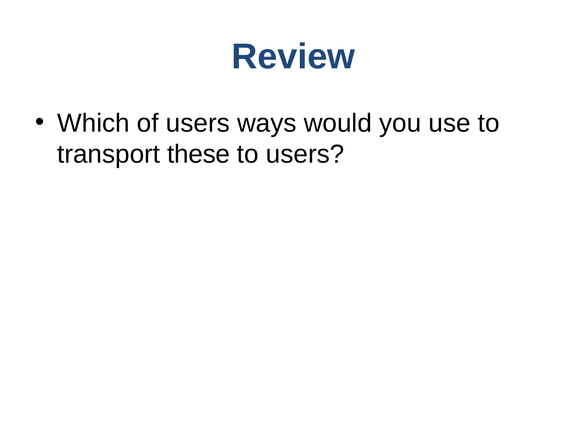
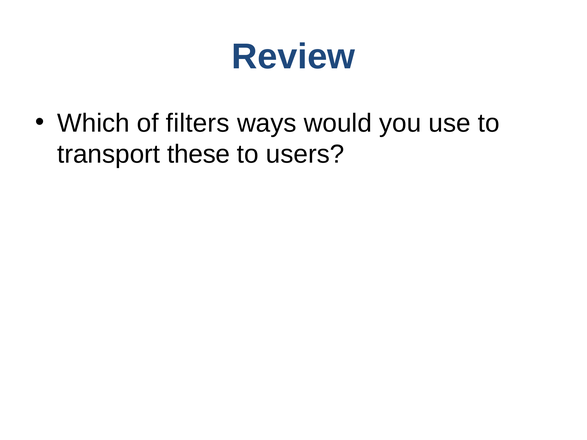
of users: users -> filters
